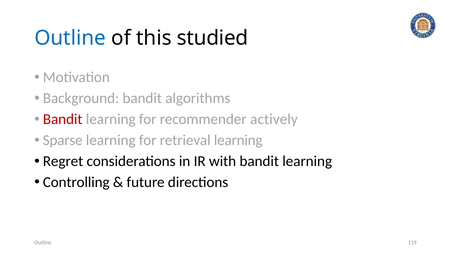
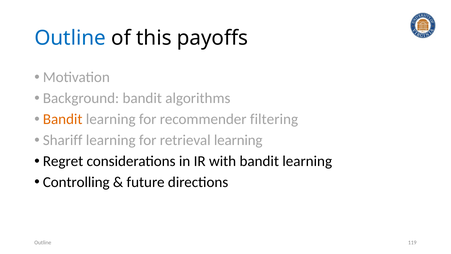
studied: studied -> payoffs
Bandit at (63, 119) colour: red -> orange
actively: actively -> filtering
Sparse: Sparse -> Shariff
